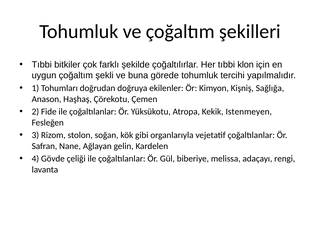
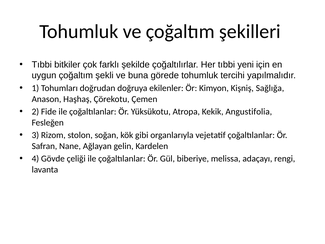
klon: klon -> yeni
Istenmeyen: Istenmeyen -> Angustifolia
